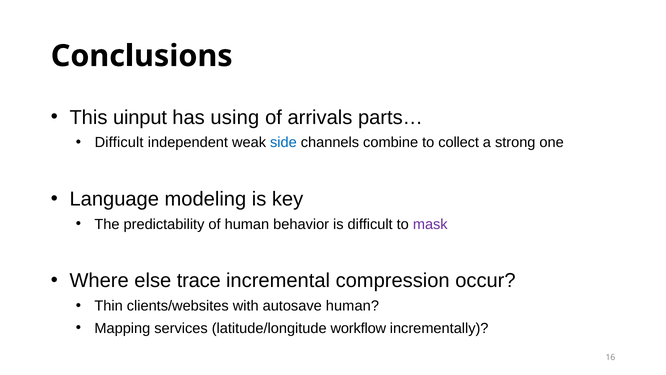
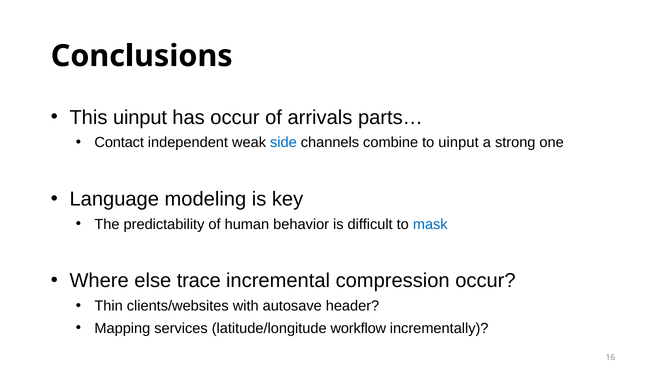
has using: using -> occur
Difficult at (119, 142): Difficult -> Contact
to collect: collect -> uinput
mask colour: purple -> blue
autosave human: human -> header
